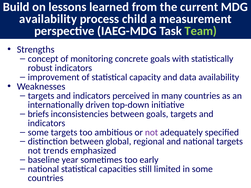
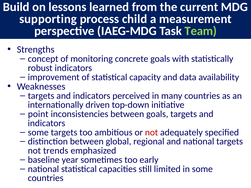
availability at (48, 19): availability -> supporting
briefs: briefs -> point
not at (152, 133) colour: purple -> red
